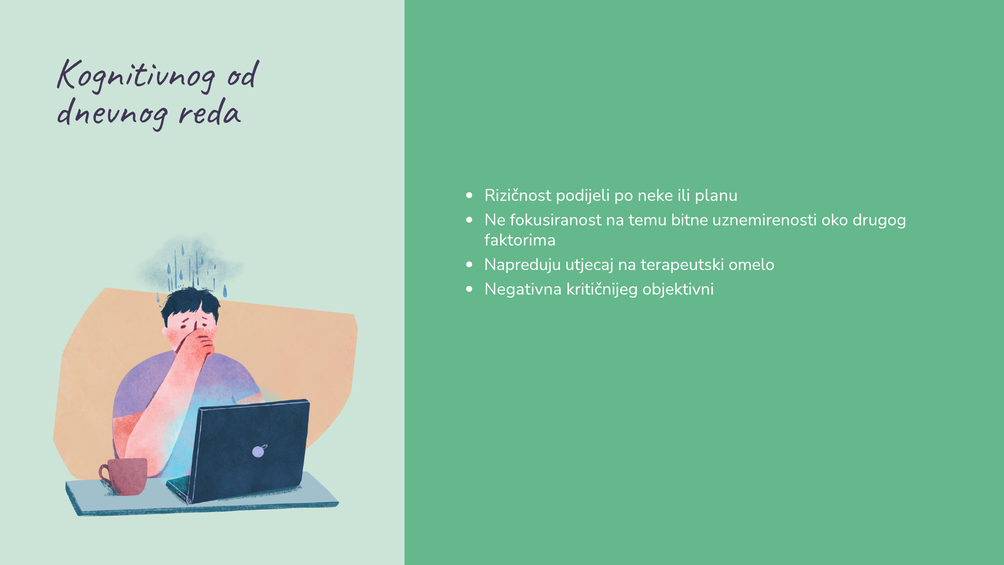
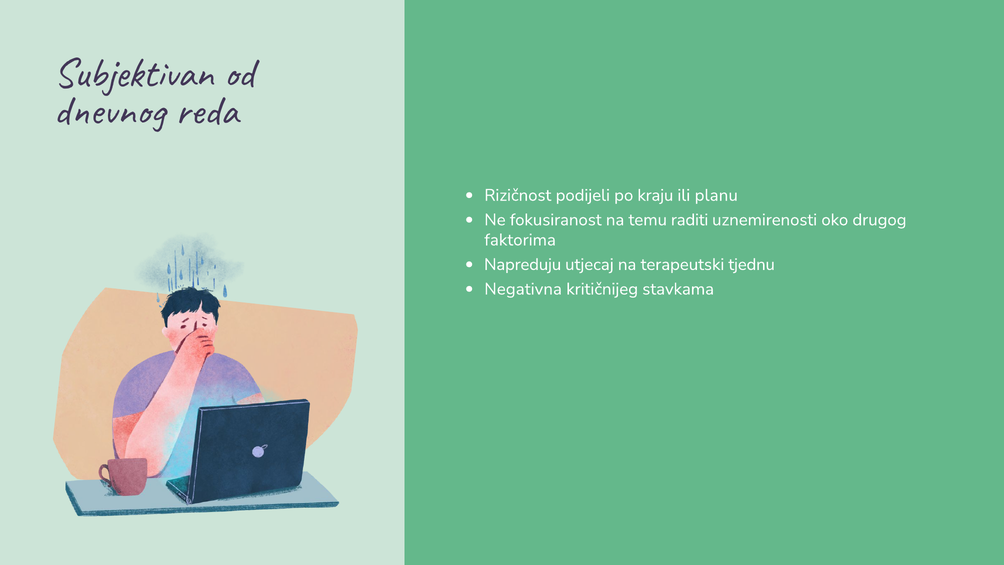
Kognitivnog: Kognitivnog -> Subjektivan
neke: neke -> kraju
bitne: bitne -> raditi
omelo: omelo -> tjednu
objektivni: objektivni -> stavkama
